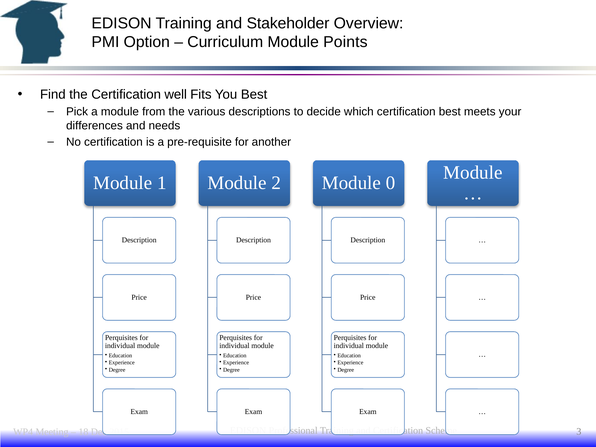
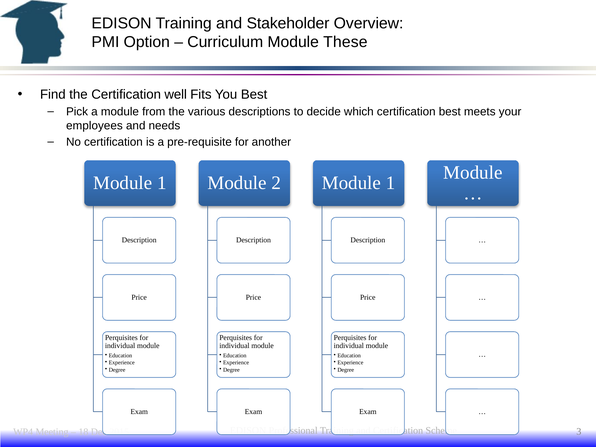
Points: Points -> These
differences: differences -> employees
0 at (391, 183): 0 -> 1
